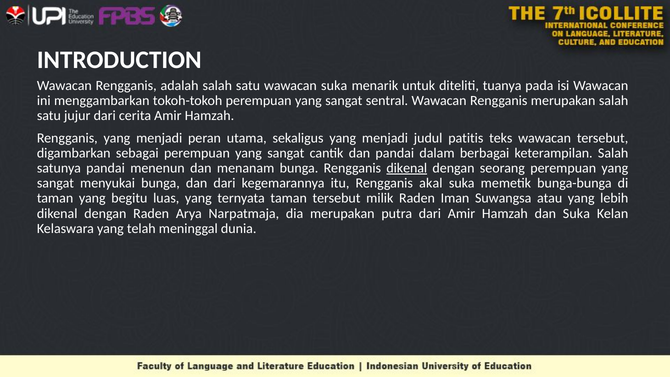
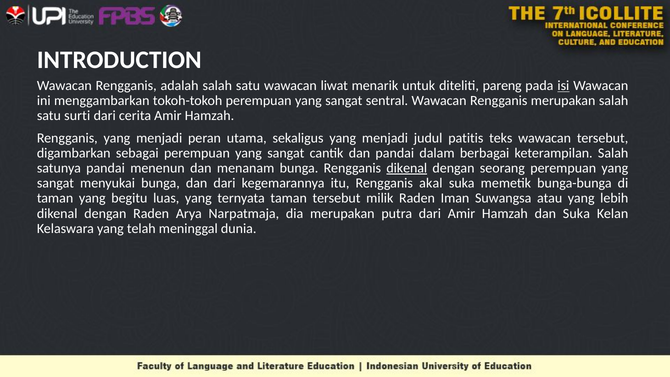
wawacan suka: suka -> liwat
tuanya: tuanya -> pareng
isi underline: none -> present
jujur: jujur -> surti
